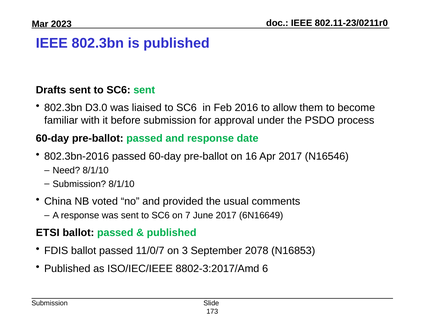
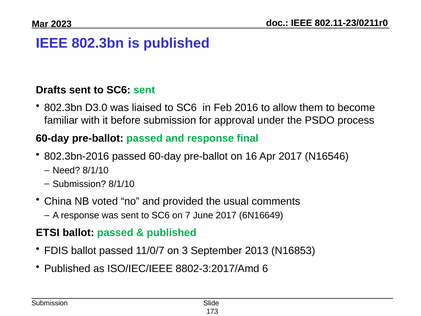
date: date -> final
2078: 2078 -> 2013
